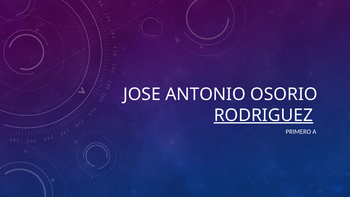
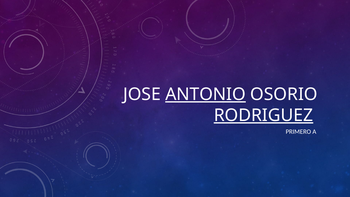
ANTONIO underline: none -> present
